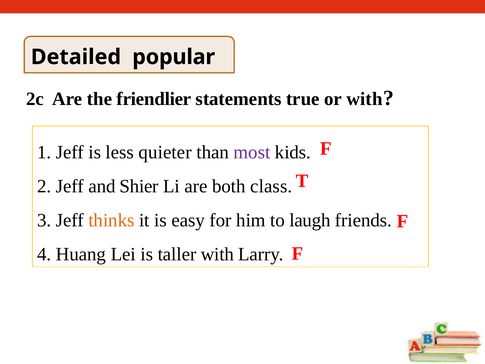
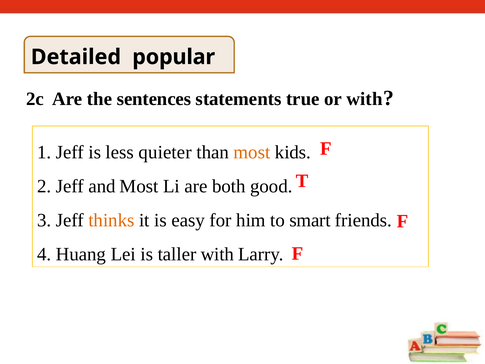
friendlier: friendlier -> sentences
most at (252, 152) colour: purple -> orange
and Shier: Shier -> Most
class: class -> good
laugh: laugh -> smart
